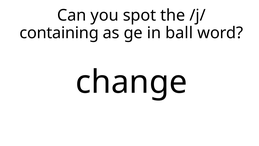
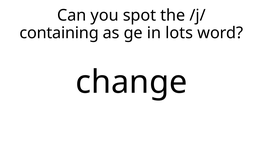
ball: ball -> lots
